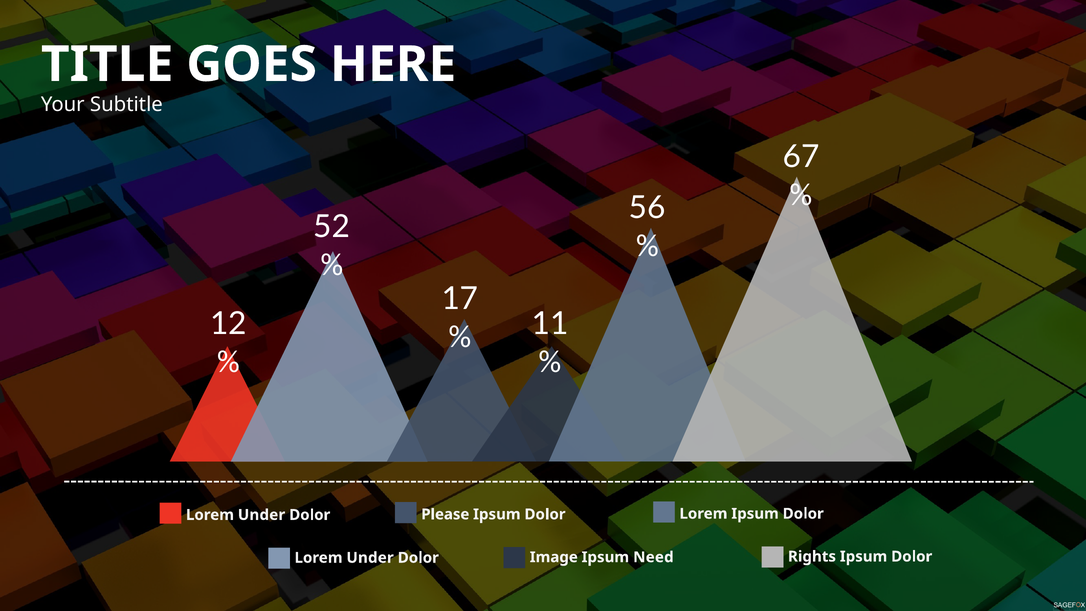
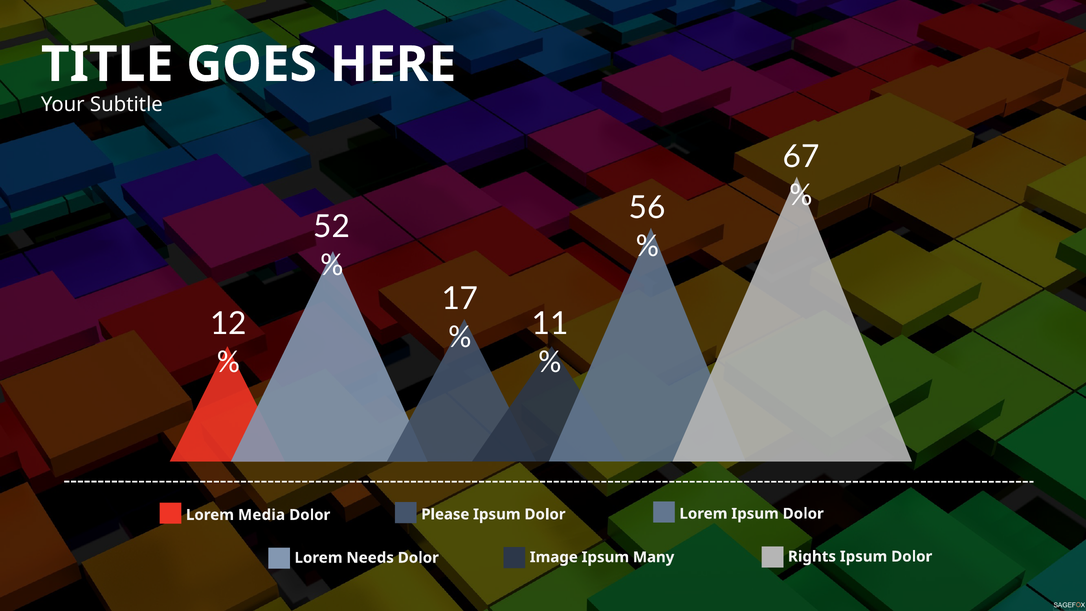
Under at (262, 515): Under -> Media
Need: Need -> Many
Under at (370, 558): Under -> Needs
